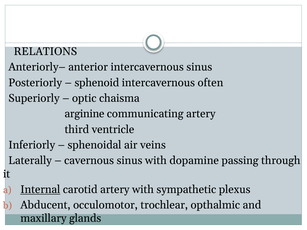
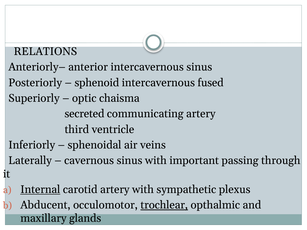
often: often -> fused
arginine: arginine -> secreted
dopamine: dopamine -> important
trochlear underline: none -> present
